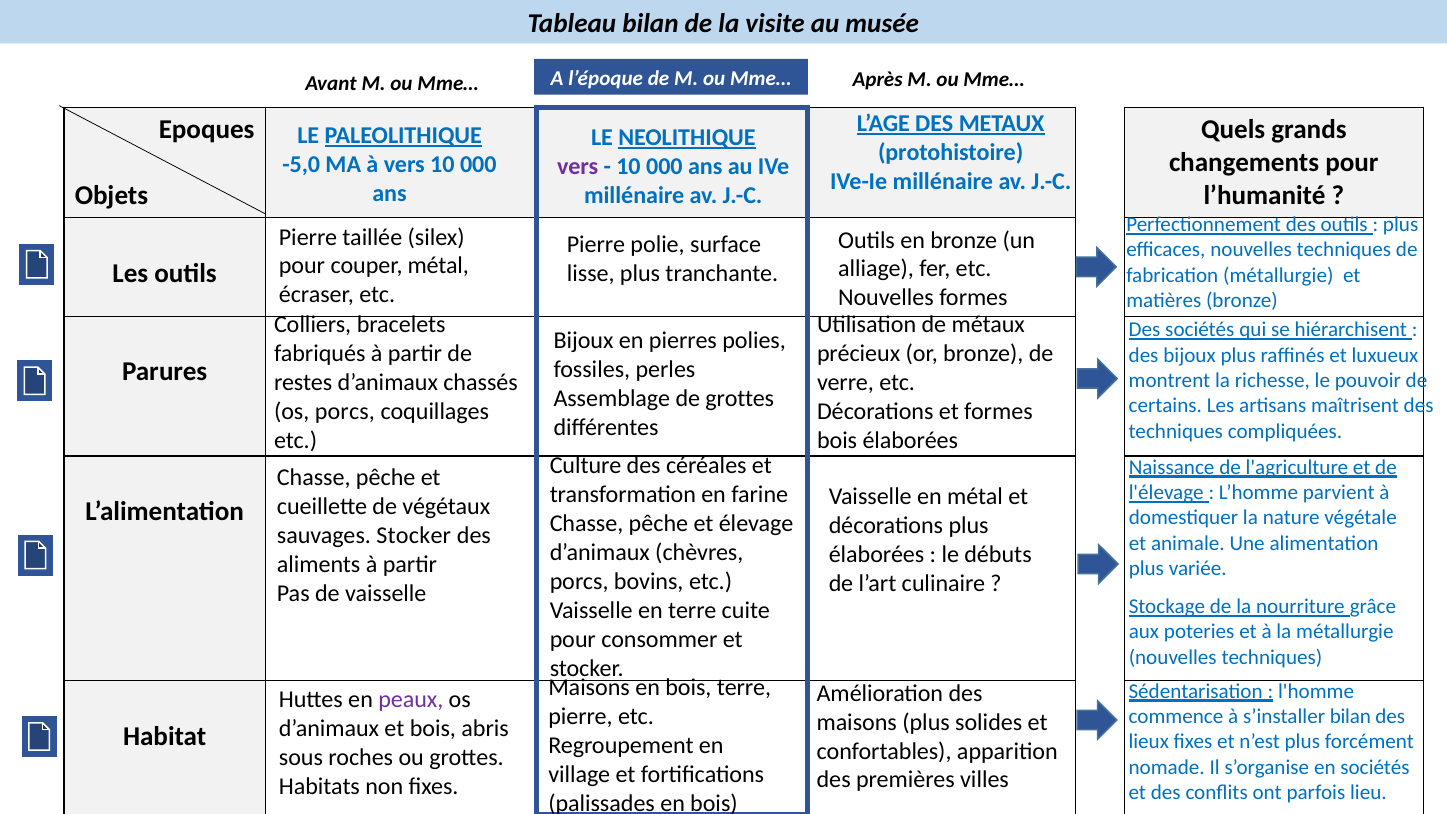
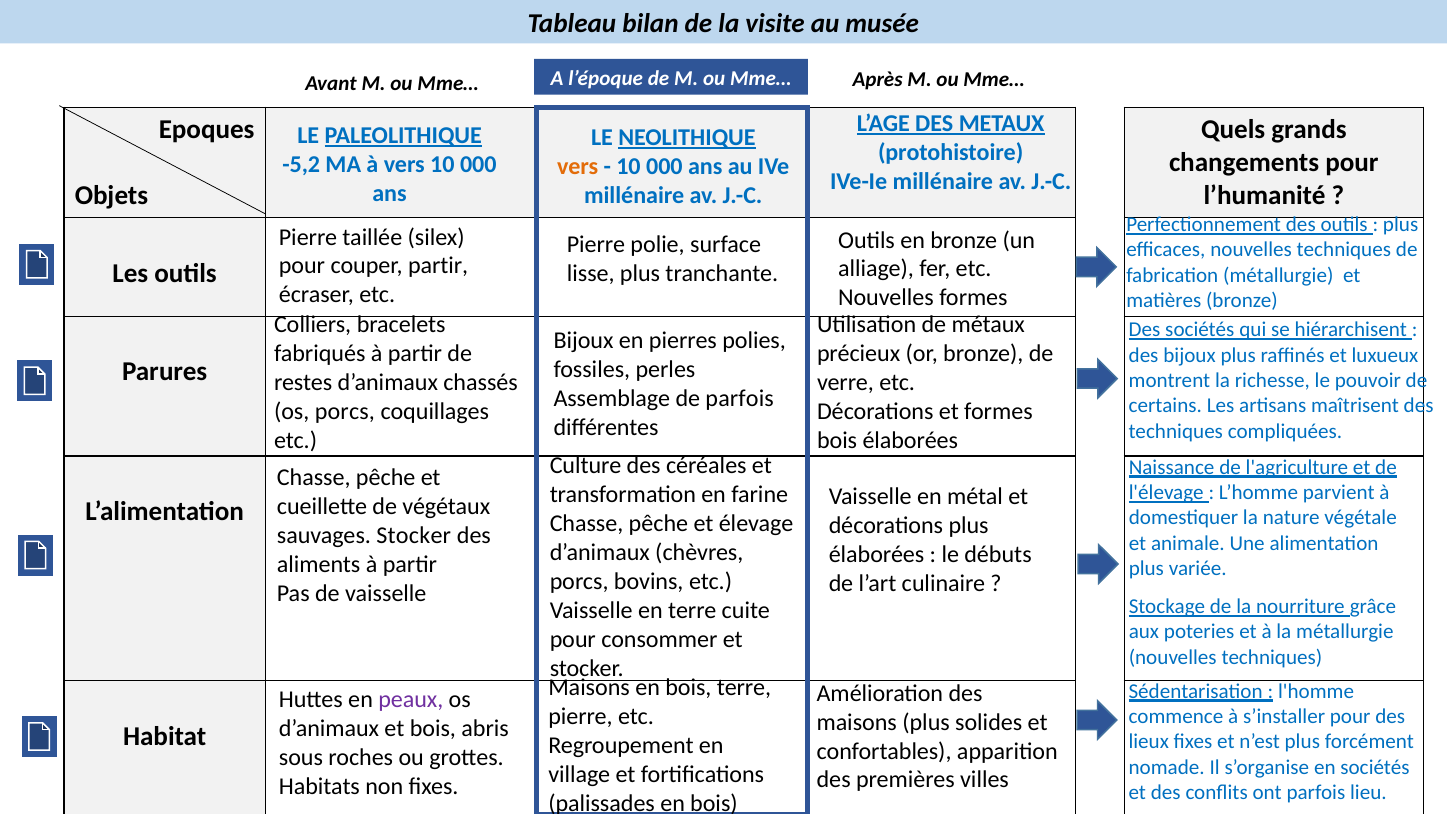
-5,0: -5,0 -> -5,2
vers at (578, 167) colour: purple -> orange
couper métal: métal -> partir
de grottes: grottes -> parfois
s’installer bilan: bilan -> pour
